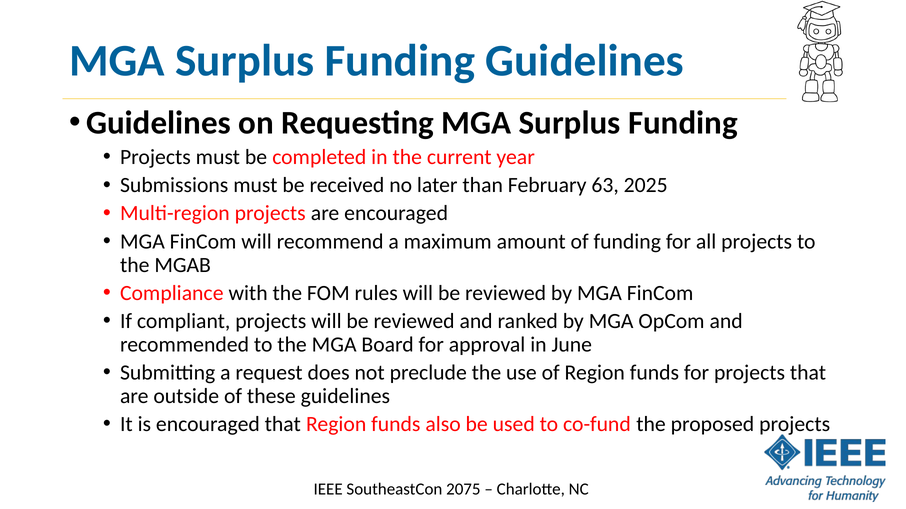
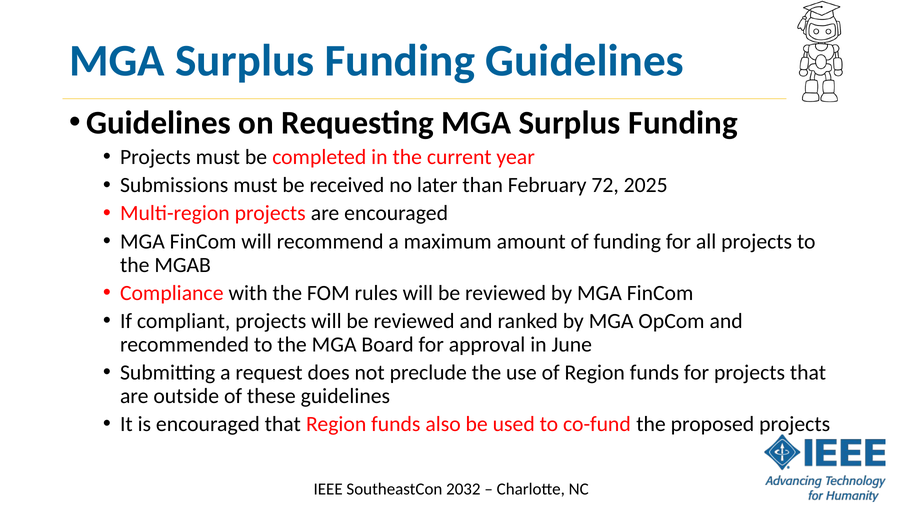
63: 63 -> 72
2075: 2075 -> 2032
